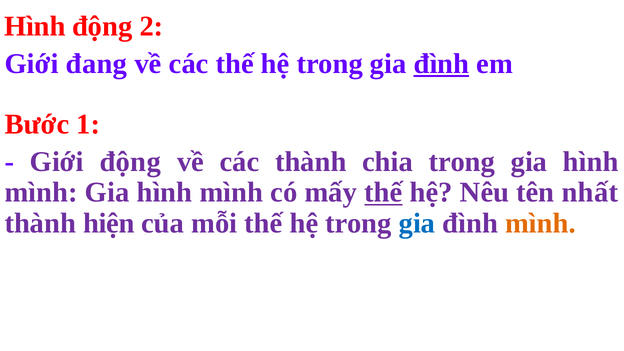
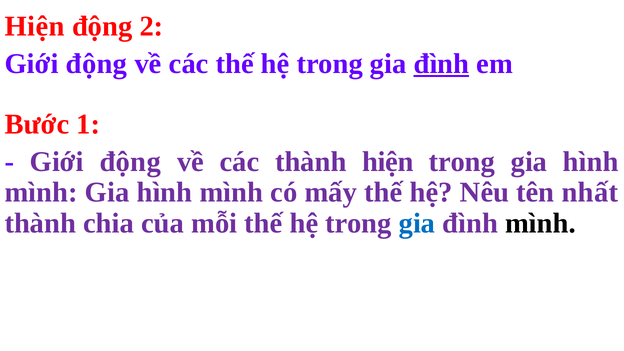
Hình at (35, 26): Hình -> Hiện
đang at (96, 64): đang -> động
thành chia: chia -> hiện
thế at (383, 192) underline: present -> none
hiện: hiện -> chia
mình at (540, 223) colour: orange -> black
